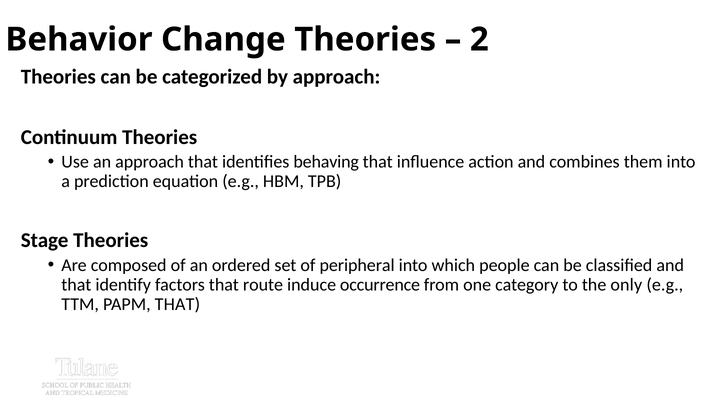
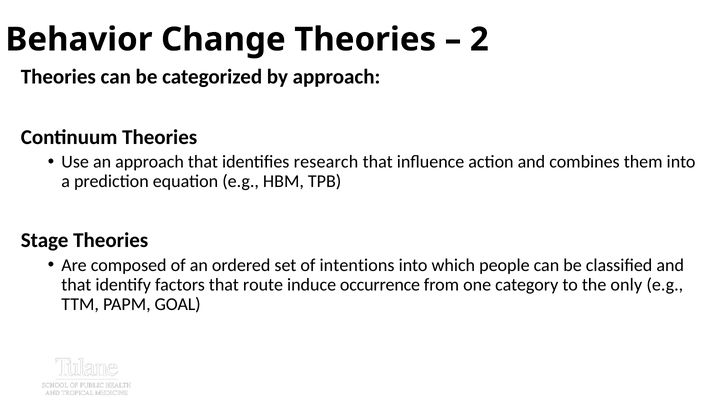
behaving: behaving -> research
peripheral: peripheral -> intentions
PAPM THAT: THAT -> GOAL
